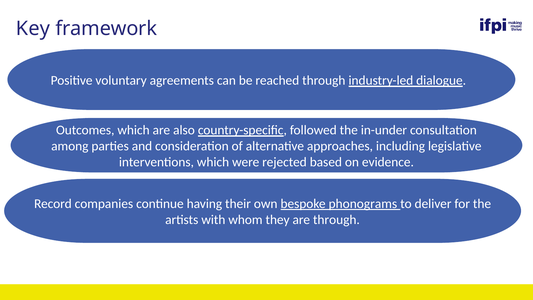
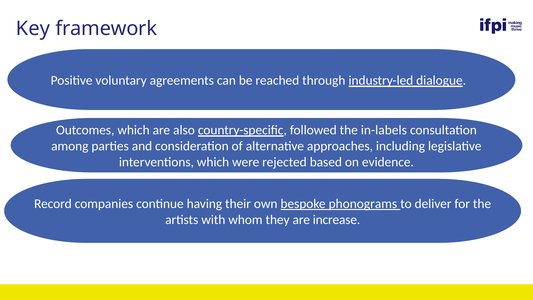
in-under: in-under -> in-labels
are through: through -> increase
